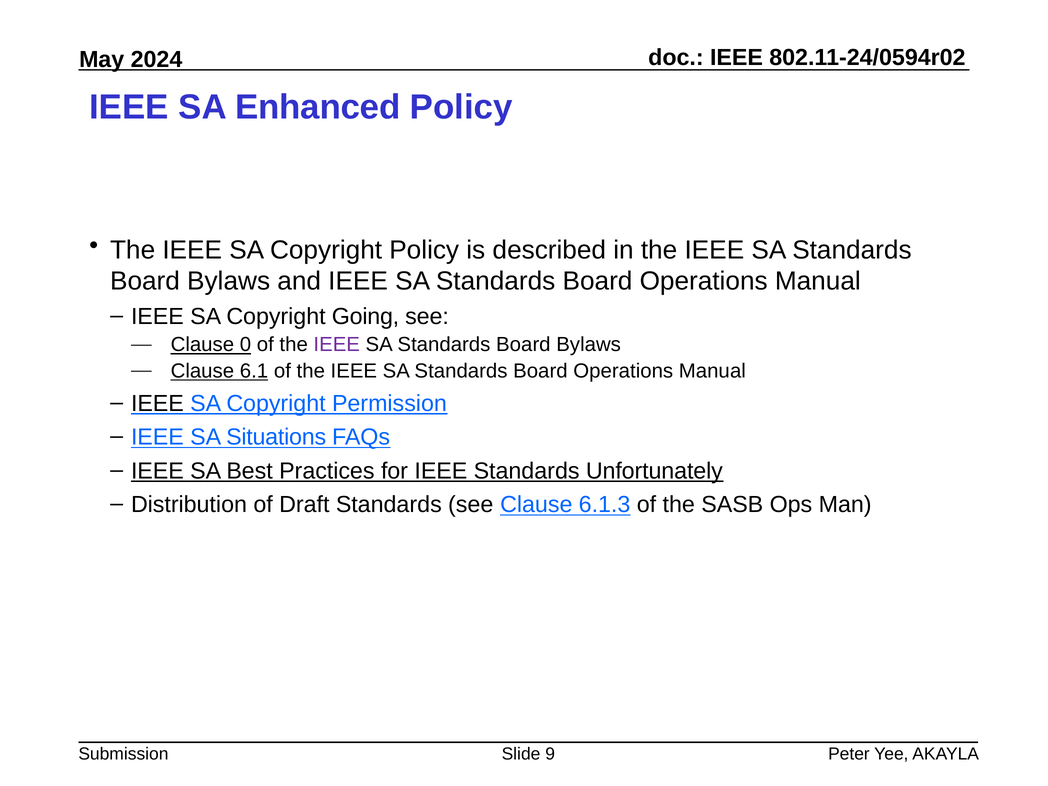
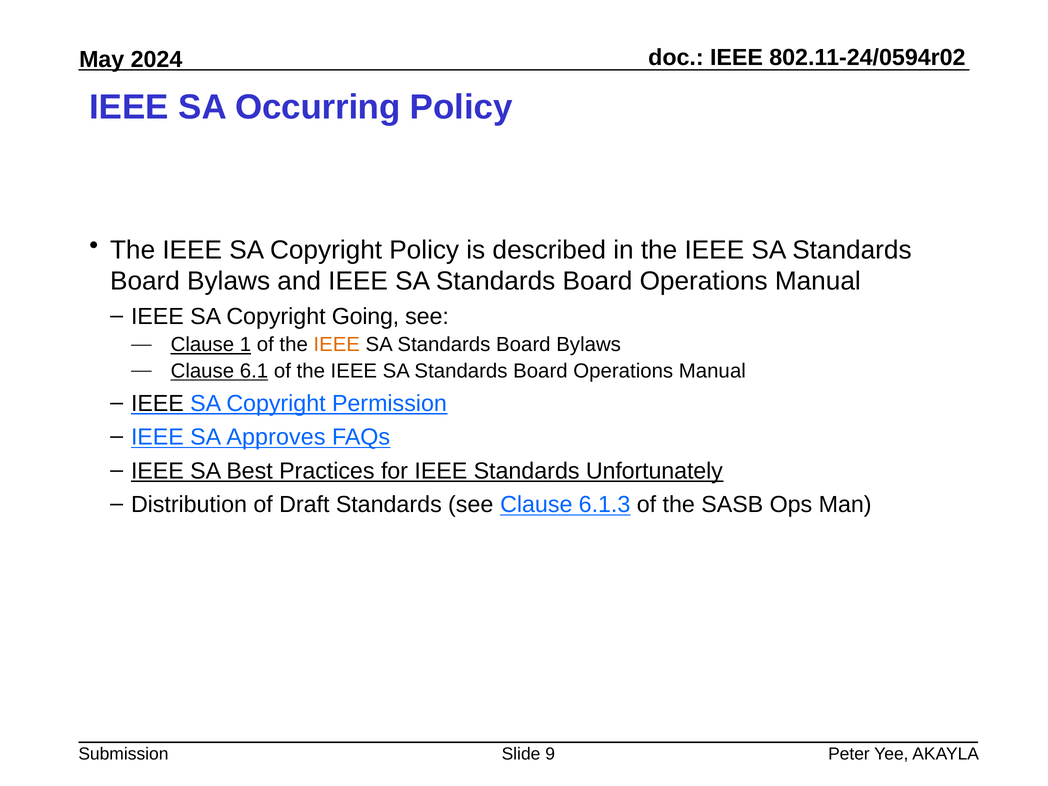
Enhanced: Enhanced -> Occurring
0: 0 -> 1
IEEE at (337, 345) colour: purple -> orange
Situations: Situations -> Approves
